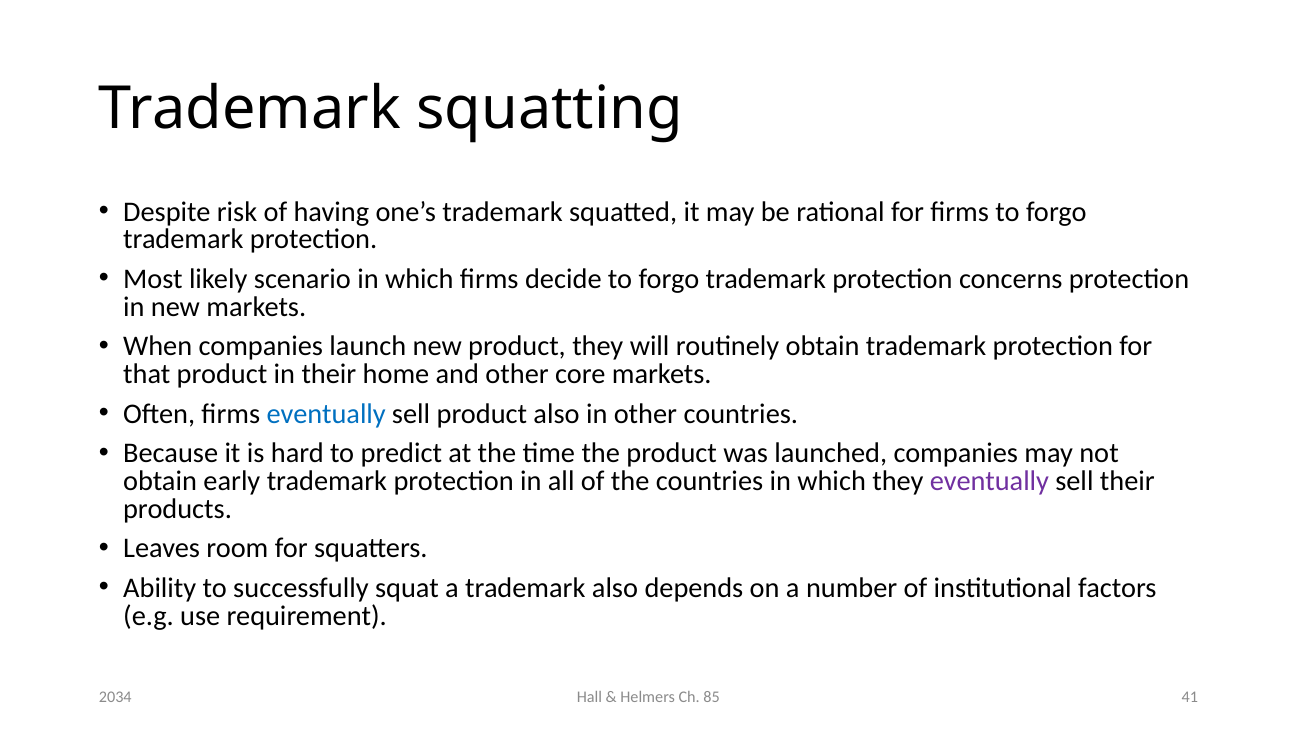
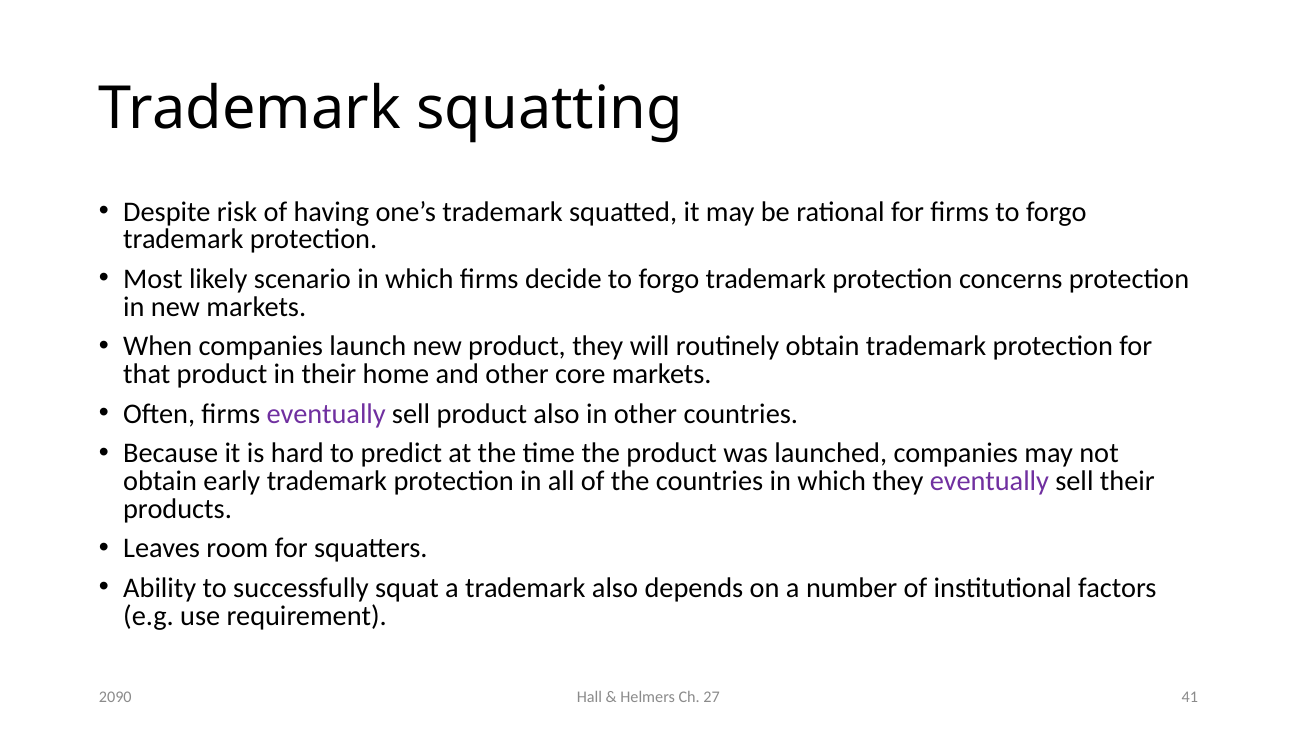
eventually at (326, 414) colour: blue -> purple
85: 85 -> 27
2034: 2034 -> 2090
